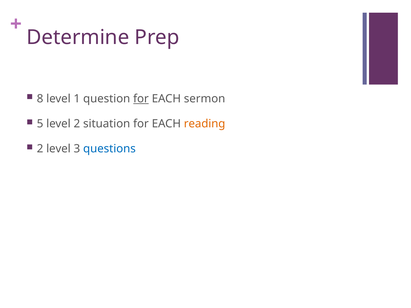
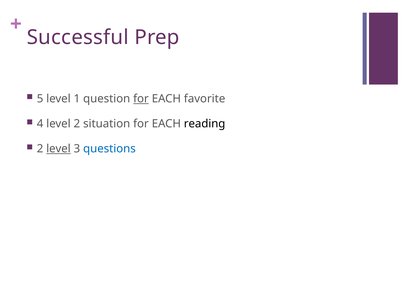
Determine: Determine -> Successful
8: 8 -> 5
sermon: sermon -> favorite
5: 5 -> 4
reading colour: orange -> black
level at (58, 149) underline: none -> present
